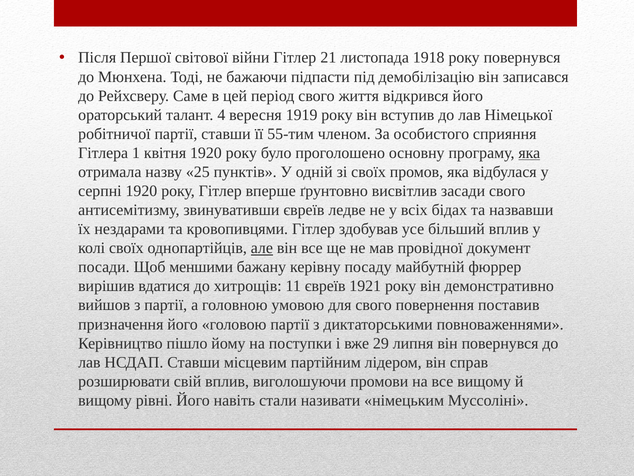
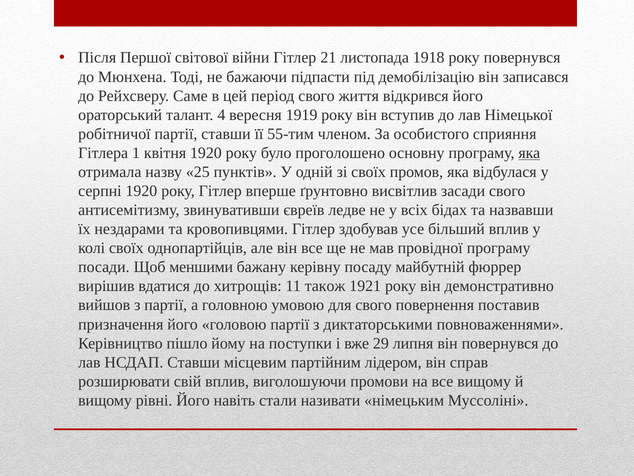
але underline: present -> none
провідної документ: документ -> програму
11 євреїв: євреїв -> також
